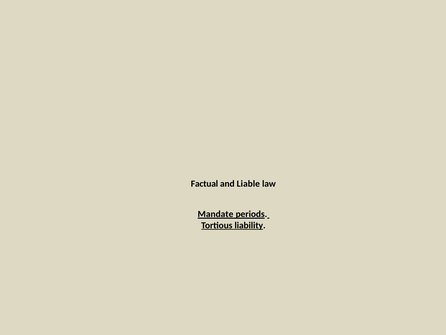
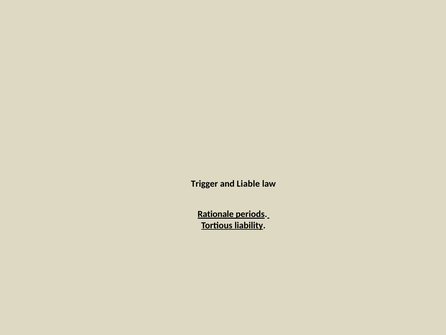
Factual: Factual -> Trigger
Mandate: Mandate -> Rationale
